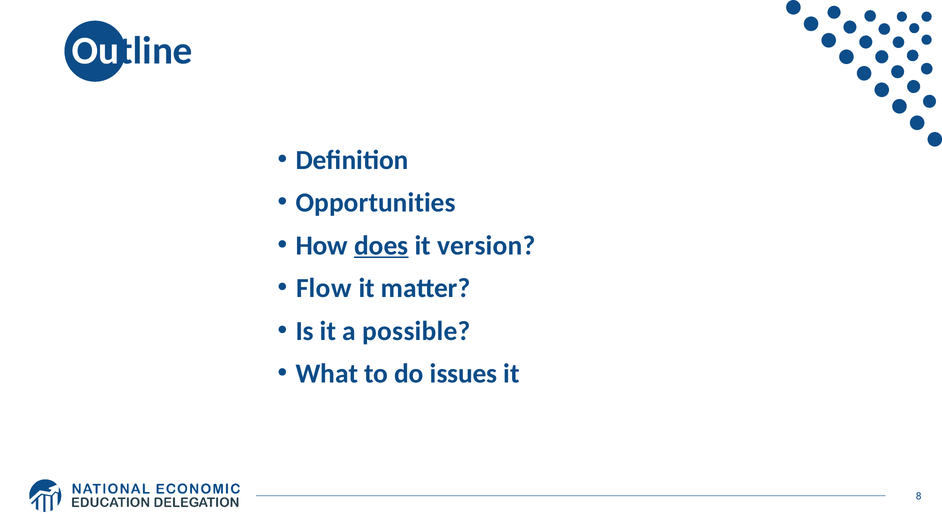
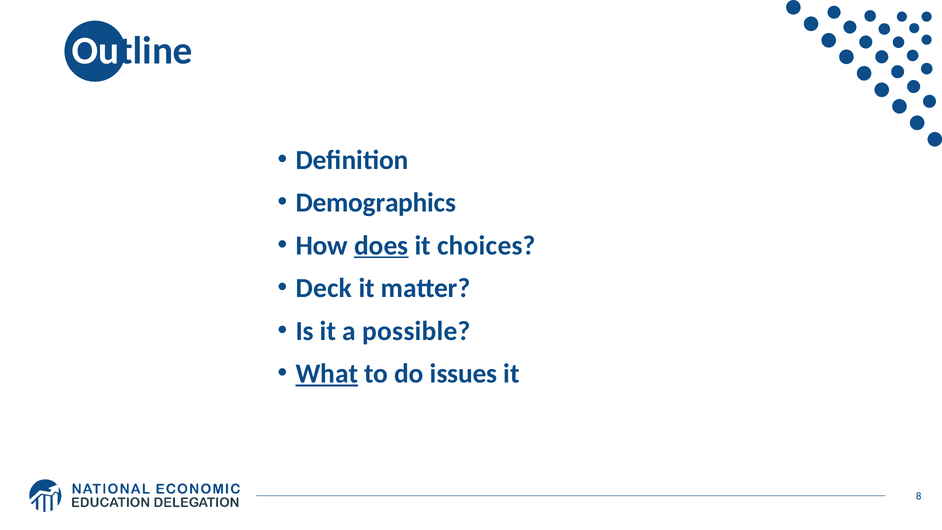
Opportunities: Opportunities -> Demographics
version: version -> choices
Flow: Flow -> Deck
What underline: none -> present
